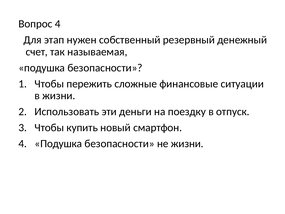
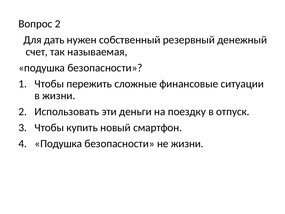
Вопрос 4: 4 -> 2
этап: этап -> дать
